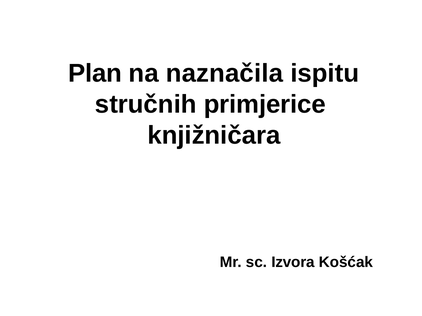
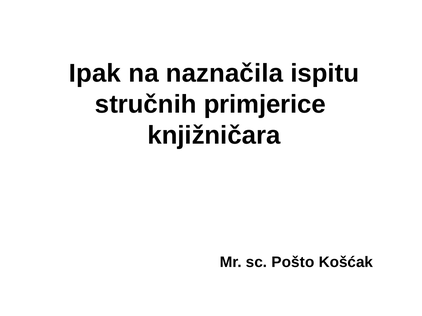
Plan: Plan -> Ipak
Izvora: Izvora -> Pošto
